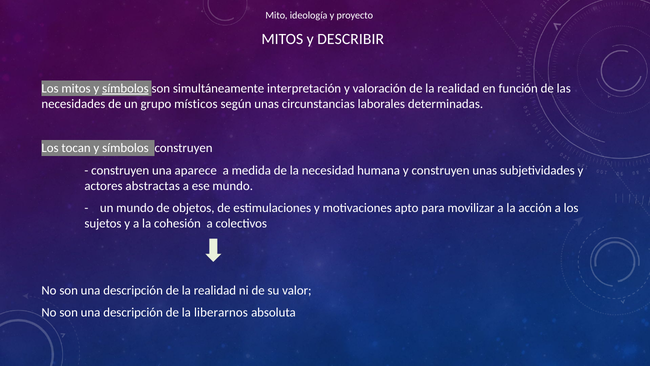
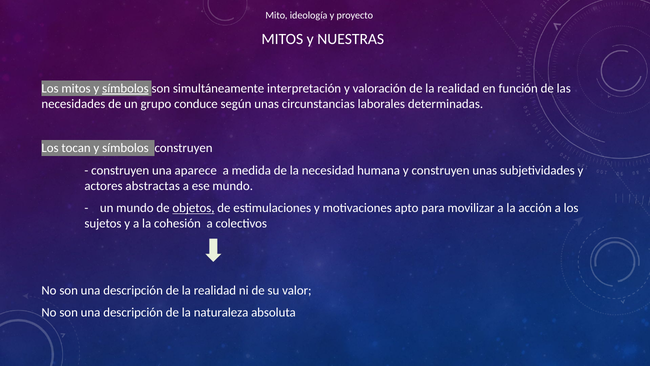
DESCRIBIR: DESCRIBIR -> NUESTRAS
místicos: místicos -> conduce
objetos underline: none -> present
liberarnos: liberarnos -> naturaleza
